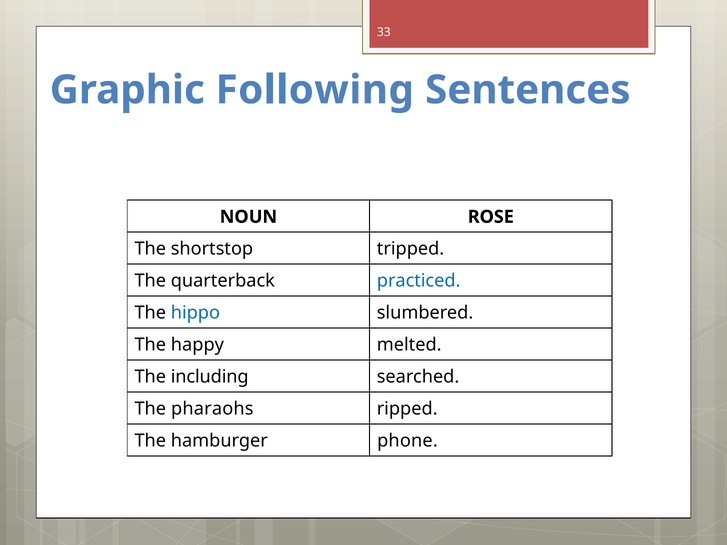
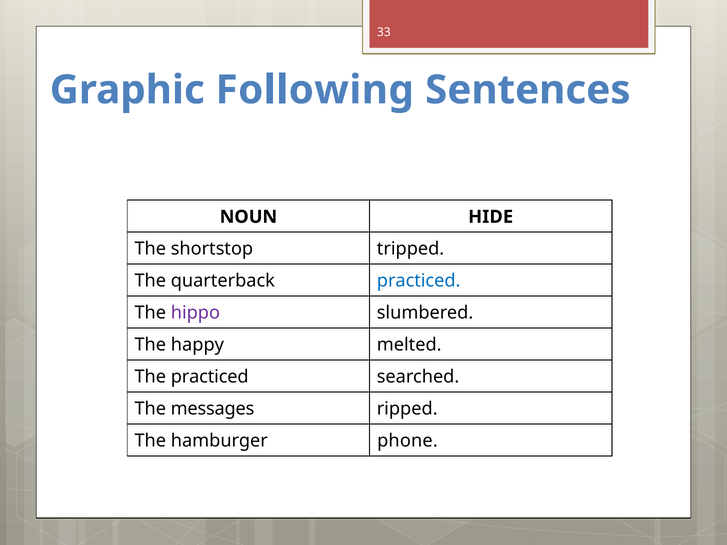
ROSE: ROSE -> HIDE
hippo colour: blue -> purple
The including: including -> practiced
pharaohs: pharaohs -> messages
